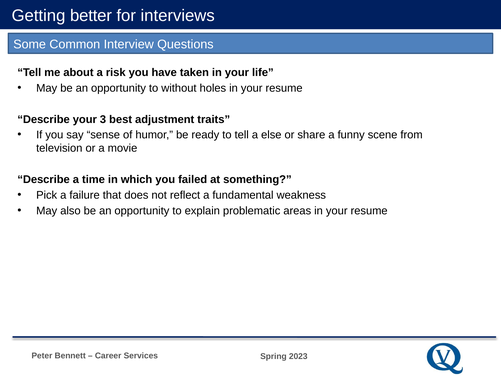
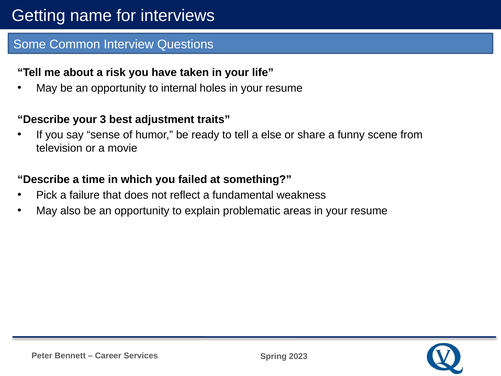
better: better -> name
without: without -> internal
